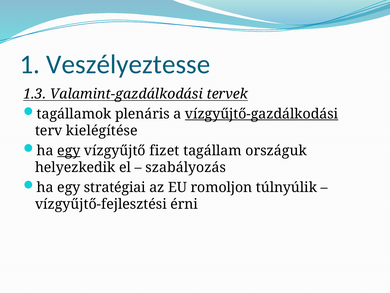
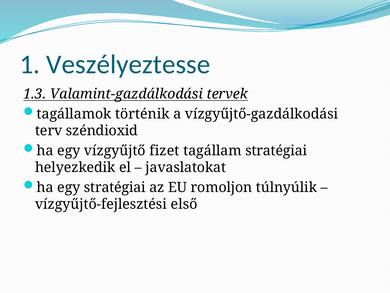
plenáris: plenáris -> történik
vízgyűjtő-gazdálkodási underline: present -> none
kielégítése: kielégítése -> széndioxid
egy at (69, 150) underline: present -> none
tagállam országuk: országuk -> stratégiai
szabályozás: szabályozás -> javaslatokat
érni: érni -> első
